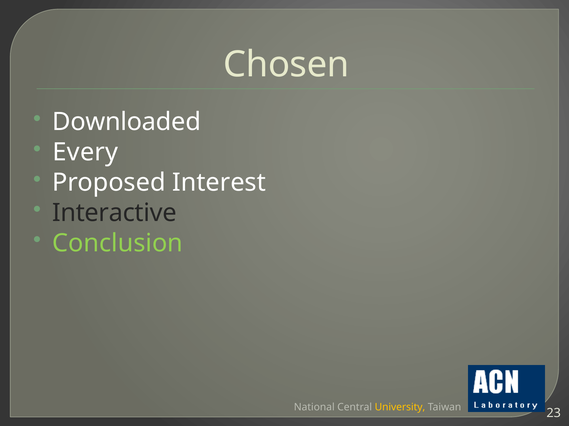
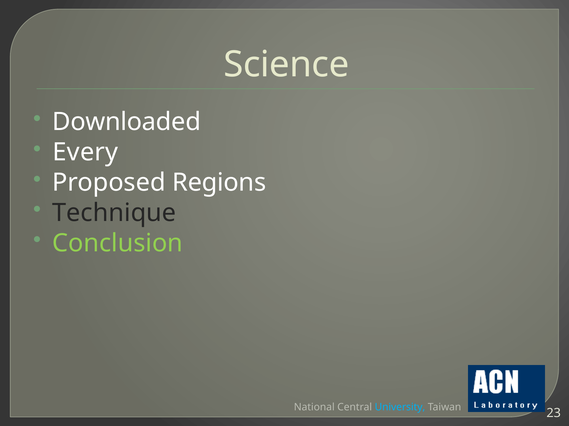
Chosen: Chosen -> Science
Interest: Interest -> Regions
Interactive: Interactive -> Technique
University colour: yellow -> light blue
